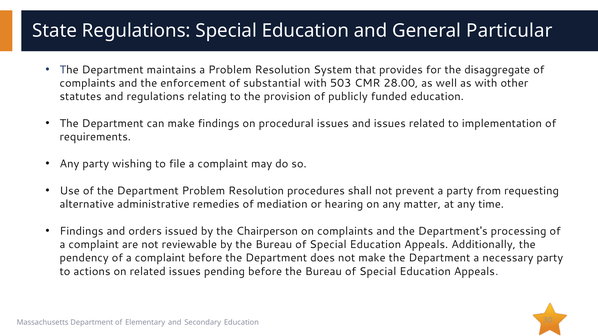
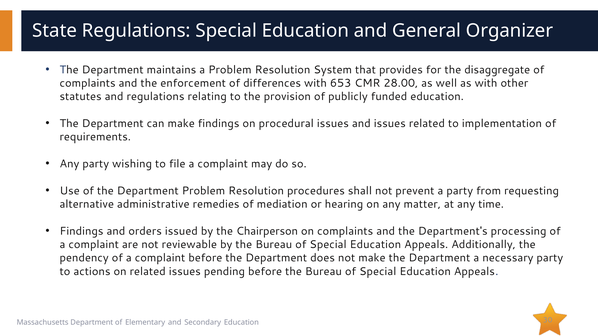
Particular: Particular -> Organizer
substantial: substantial -> differences
503: 503 -> 653
